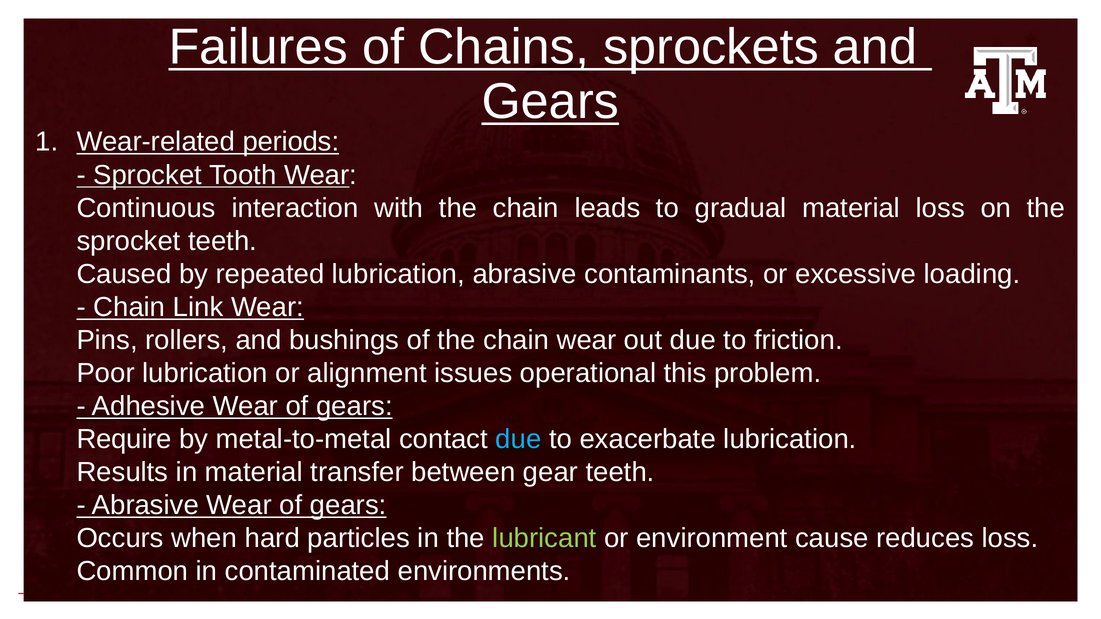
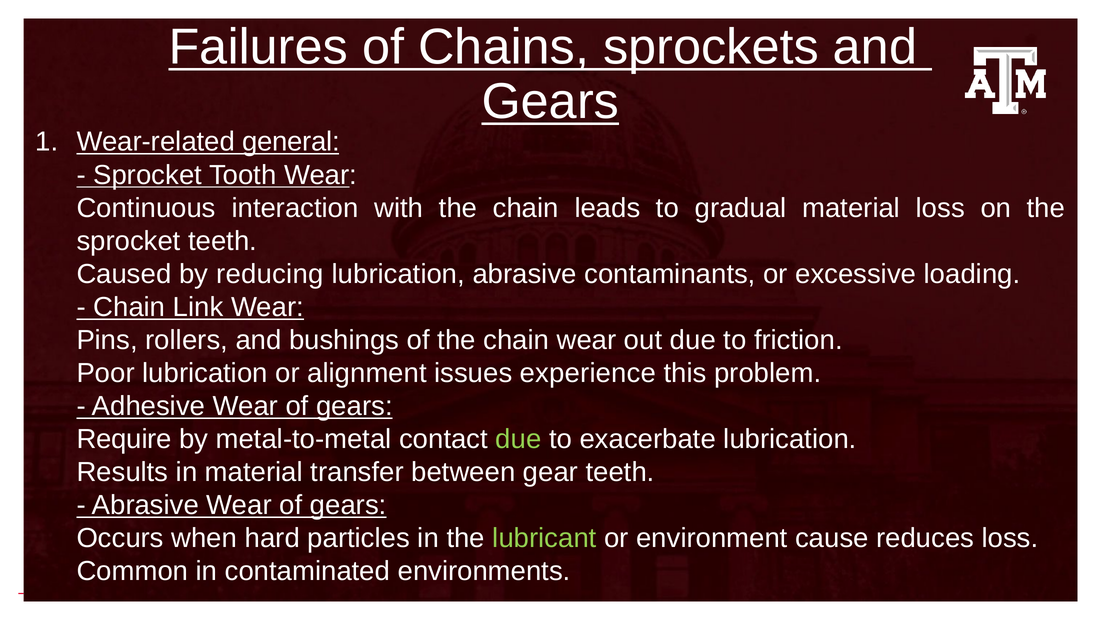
periods: periods -> general
repeated: repeated -> reducing
operational: operational -> experience
due at (518, 439) colour: light blue -> light green
